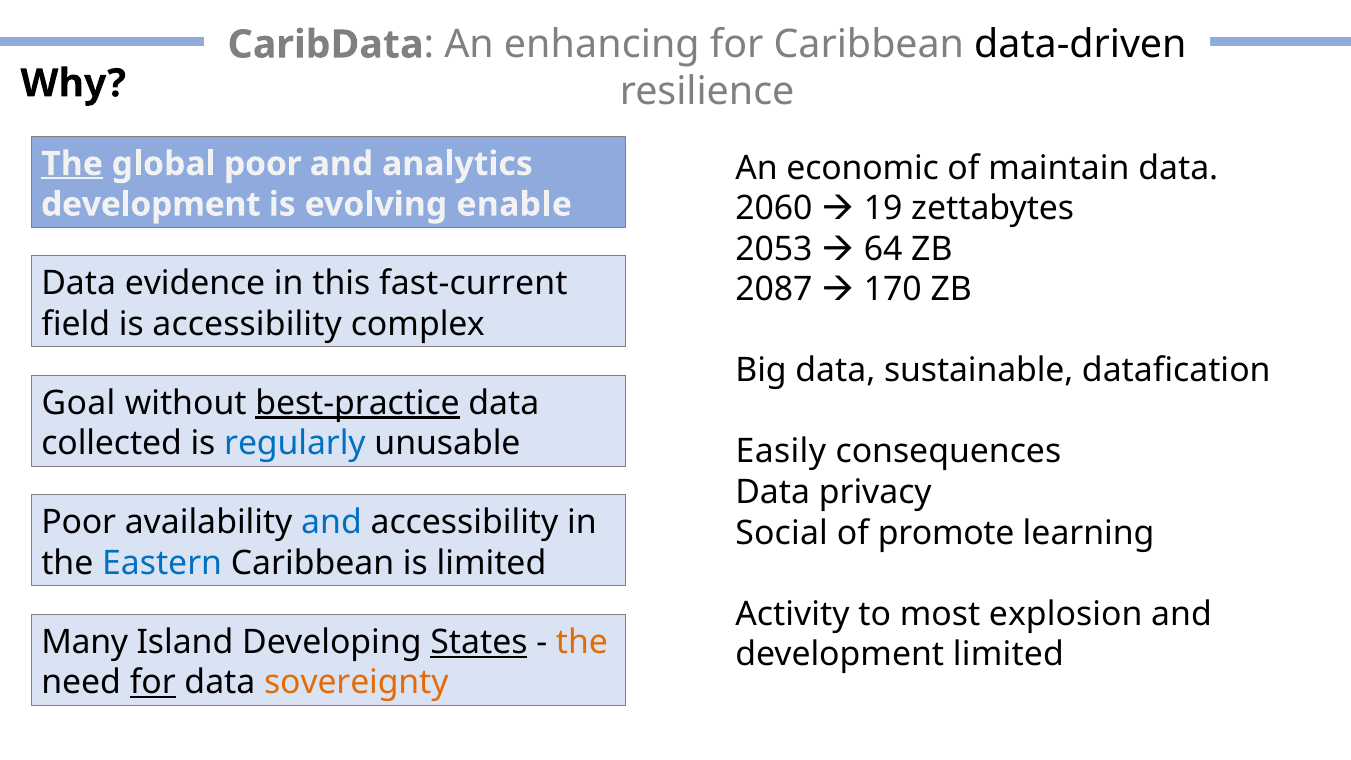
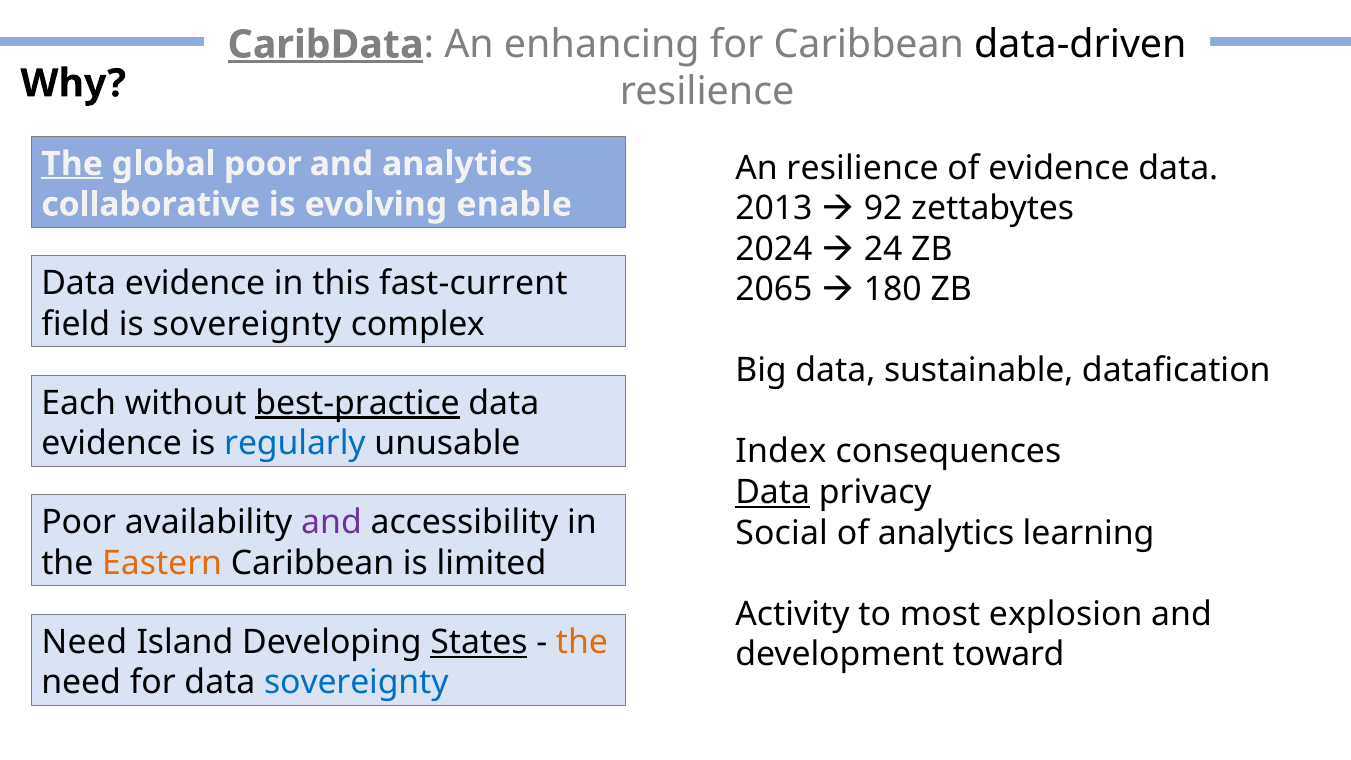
CaribData underline: none -> present
An economic: economic -> resilience
of maintain: maintain -> evidence
development at (151, 204): development -> collaborative
2060: 2060 -> 2013
19: 19 -> 92
2053: 2053 -> 2024
64: 64 -> 24
2087: 2087 -> 2065
170: 170 -> 180
is accessibility: accessibility -> sovereignty
Goal: Goal -> Each
collected at (112, 443): collected -> evidence
Easily: Easily -> Index
Data at (773, 492) underline: none -> present
and at (331, 522) colour: blue -> purple
of promote: promote -> analytics
Eastern colour: blue -> orange
Many at (85, 642): Many -> Need
development limited: limited -> toward
for at (153, 682) underline: present -> none
sovereignty at (356, 682) colour: orange -> blue
